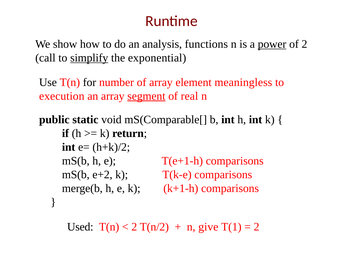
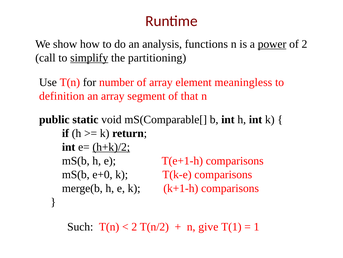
exponential: exponential -> partitioning
execution: execution -> definition
segment underline: present -> none
real: real -> that
h+k)/2 underline: none -> present
e+2: e+2 -> e+0
Used: Used -> Such
2 at (257, 226): 2 -> 1
